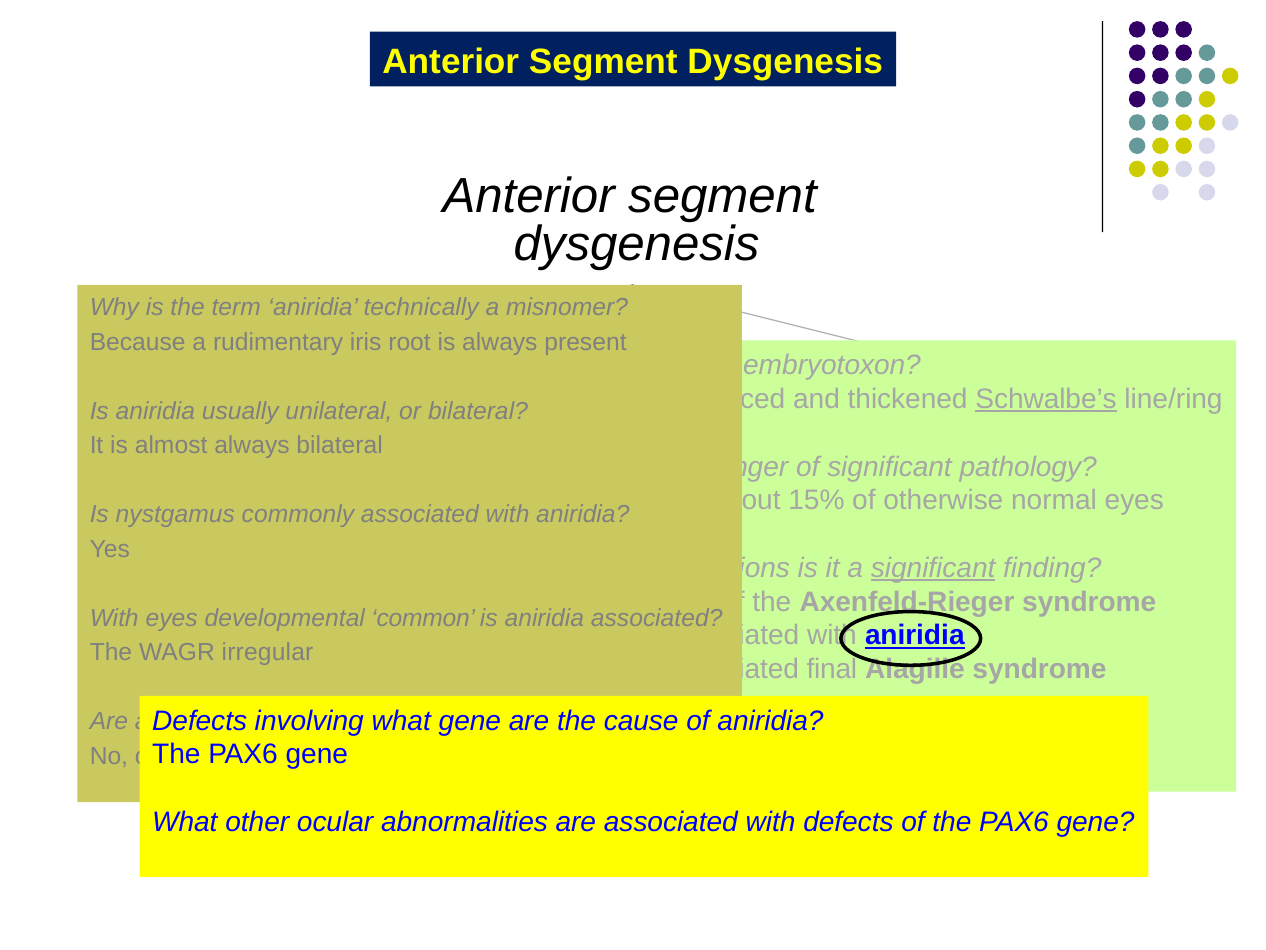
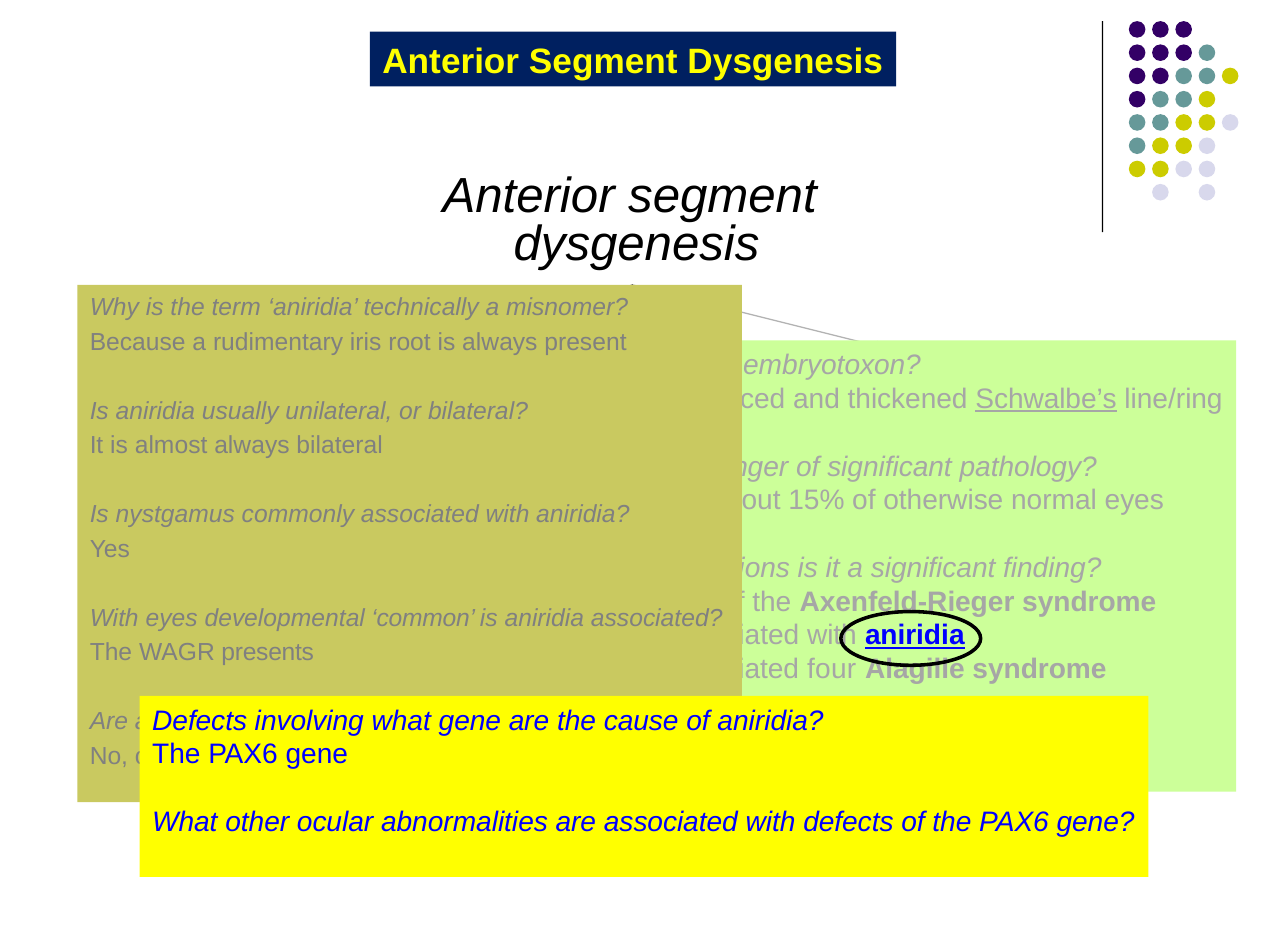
significant at (933, 568) underline: present -> none
irregular: irregular -> presents
final: final -> four
